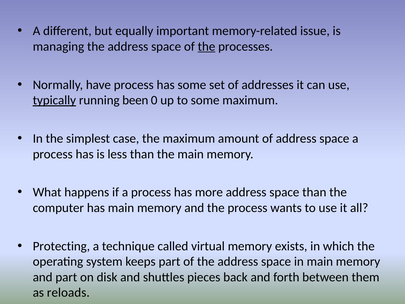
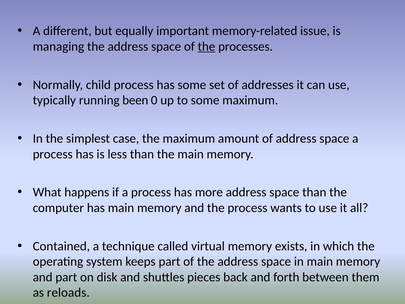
have: have -> child
typically underline: present -> none
Protecting: Protecting -> Contained
